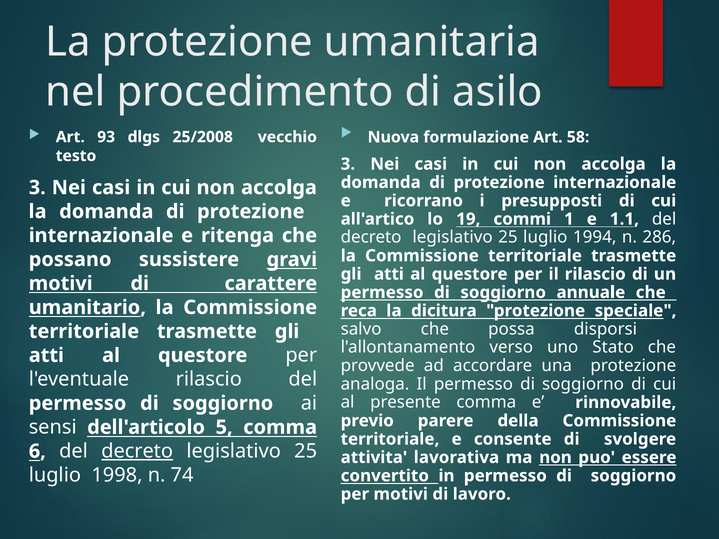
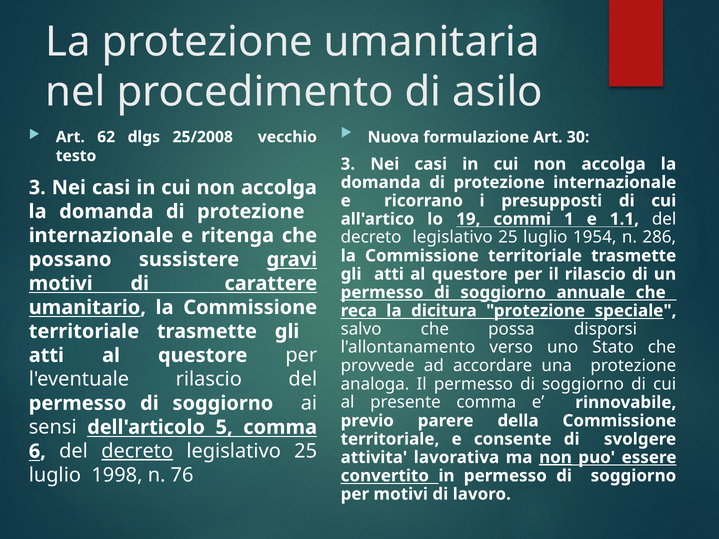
58: 58 -> 30
93: 93 -> 62
1994: 1994 -> 1954
non at (555, 458) underline: none -> present
74: 74 -> 76
